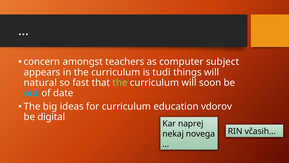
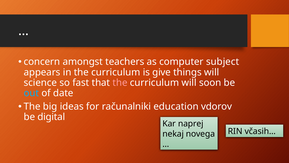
tudi: tudi -> give
natural: natural -> science
the at (120, 82) colour: light green -> pink
for curriculum: curriculum -> računalniki
